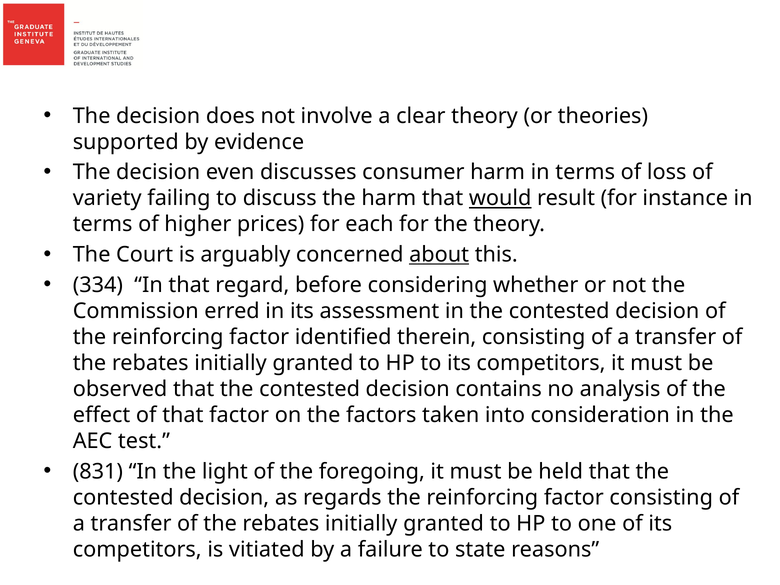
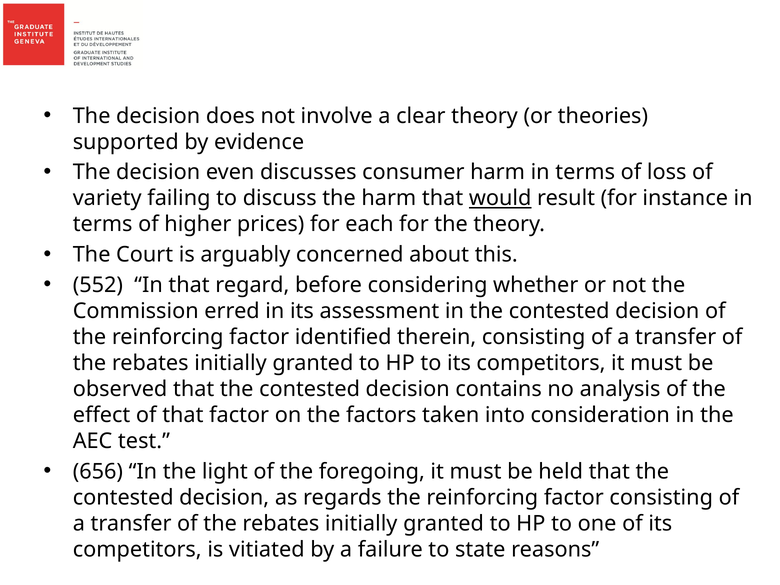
about underline: present -> none
334: 334 -> 552
831: 831 -> 656
